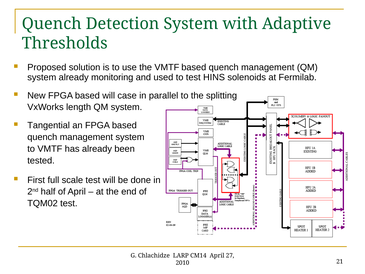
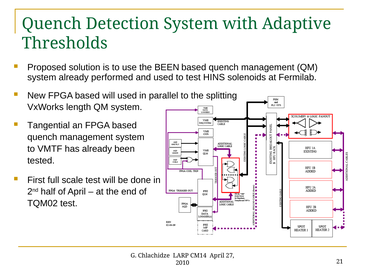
the VMTF: VMTF -> BEEN
monitoring: monitoring -> performed
will case: case -> used
